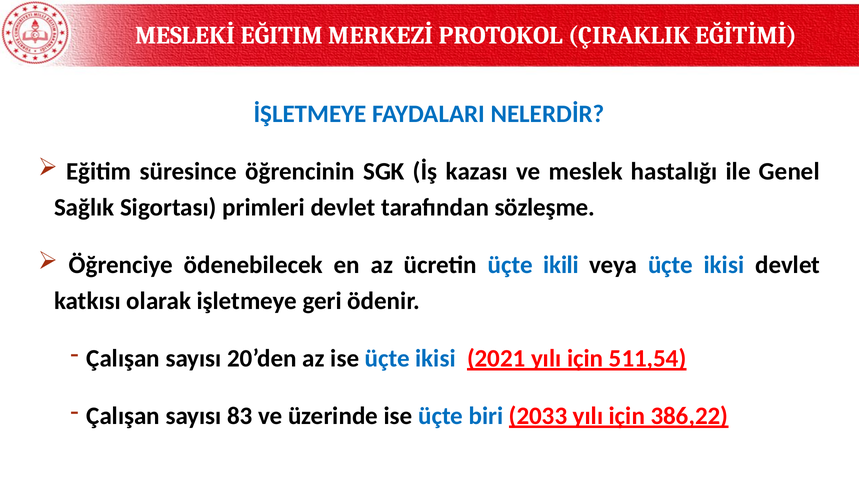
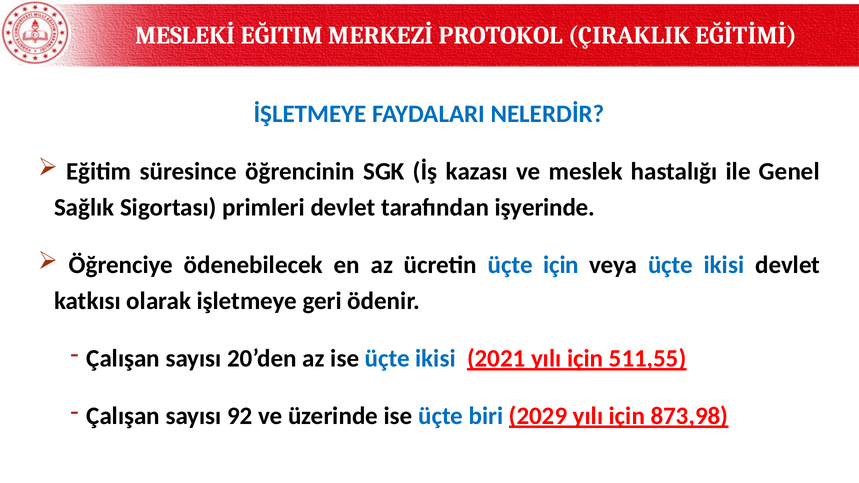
sözleşme: sözleşme -> işyerinde
üçte ikili: ikili -> için
511,54: 511,54 -> 511,55
83: 83 -> 92
2033: 2033 -> 2029
386,22: 386,22 -> 873,98
